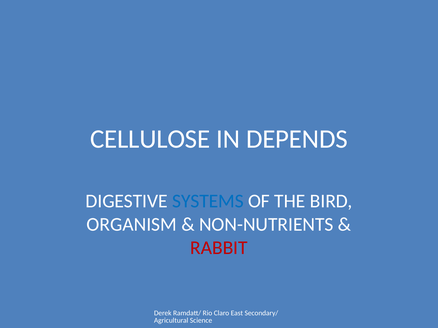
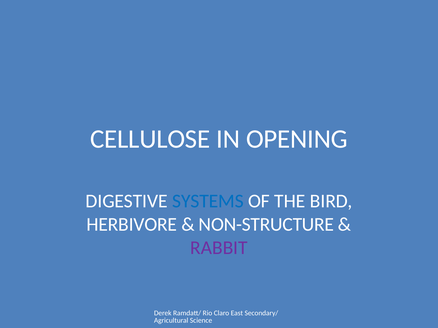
DEPENDS: DEPENDS -> OPENING
ORGANISM: ORGANISM -> HERBIVORE
NON-NUTRIENTS: NON-NUTRIENTS -> NON-STRUCTURE
RABBIT colour: red -> purple
